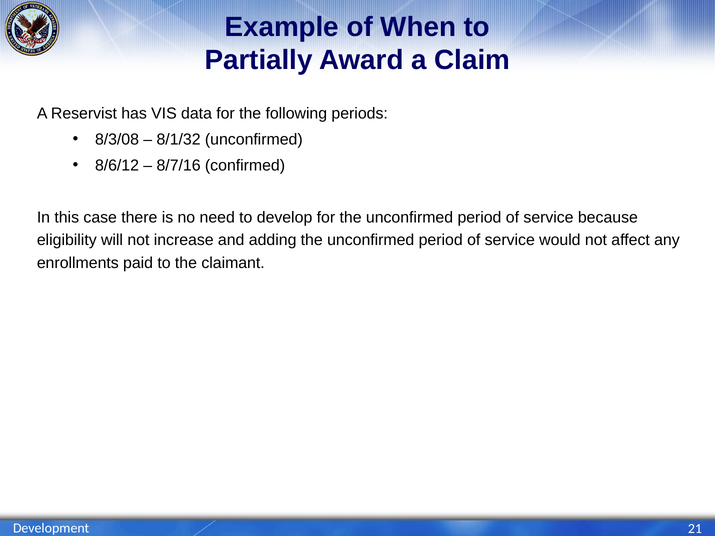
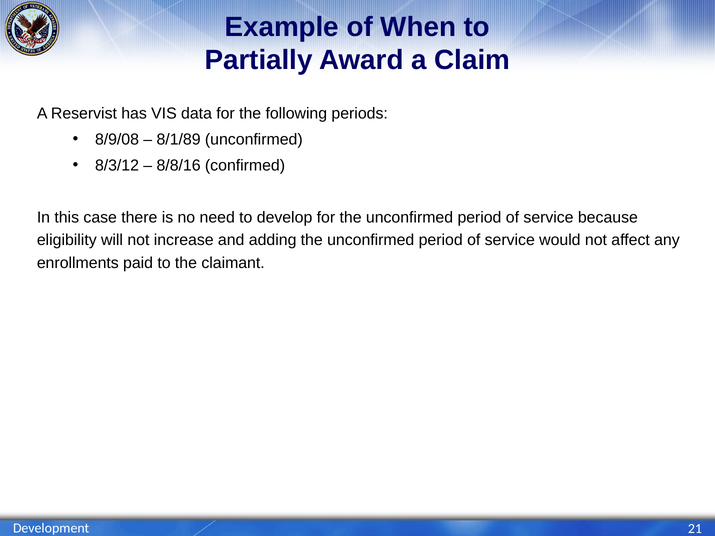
8/3/08: 8/3/08 -> 8/9/08
8/1/32: 8/1/32 -> 8/1/89
8/6/12: 8/6/12 -> 8/3/12
8/7/16: 8/7/16 -> 8/8/16
